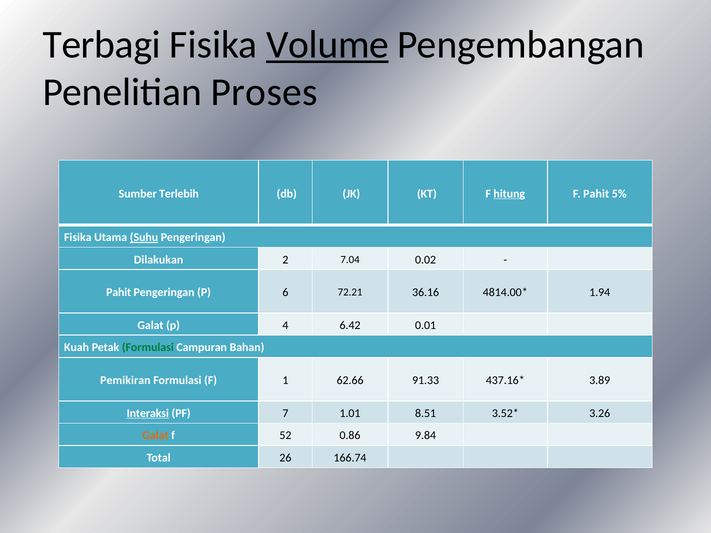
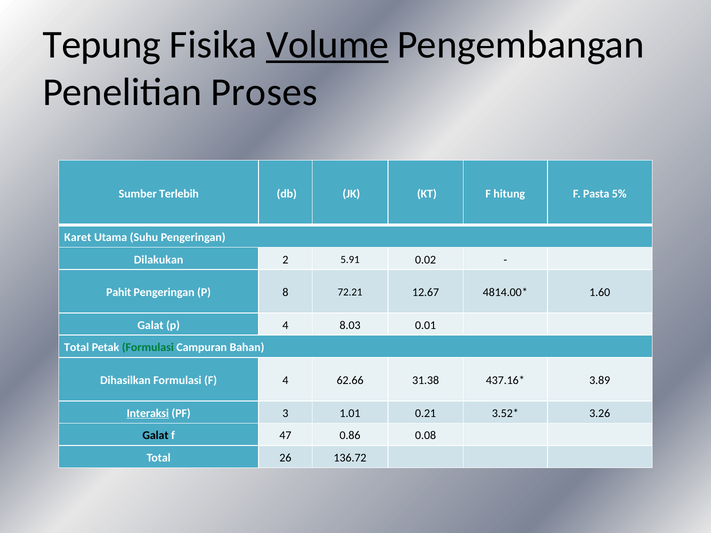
Terbagi: Terbagi -> Tepung
hitung underline: present -> none
F Pahit: Pahit -> Pasta
Fisika at (78, 237): Fisika -> Karet
Suhu underline: present -> none
7.04: 7.04 -> 5.91
6: 6 -> 8
36.16: 36.16 -> 12.67
1.94: 1.94 -> 1.60
6.42: 6.42 -> 8.03
Kuah at (77, 348): Kuah -> Total
Pemikiran: Pemikiran -> Dihasilkan
F 1: 1 -> 4
91.33: 91.33 -> 31.38
7: 7 -> 3
8.51: 8.51 -> 0.21
Galat at (155, 436) colour: orange -> black
52: 52 -> 47
9.84: 9.84 -> 0.08
166.74: 166.74 -> 136.72
